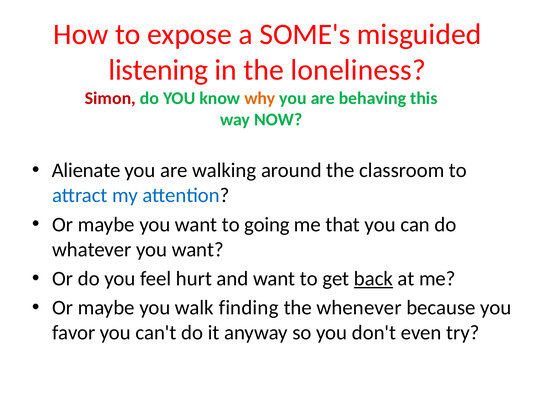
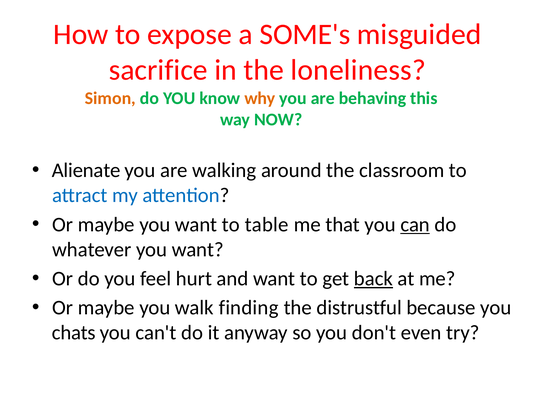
listening: listening -> sacrifice
Simon colour: red -> orange
going: going -> table
can underline: none -> present
whenever: whenever -> distrustful
favor: favor -> chats
